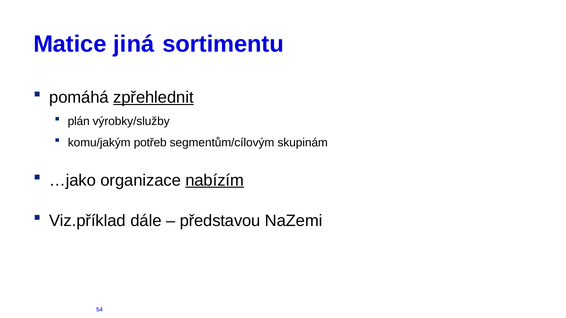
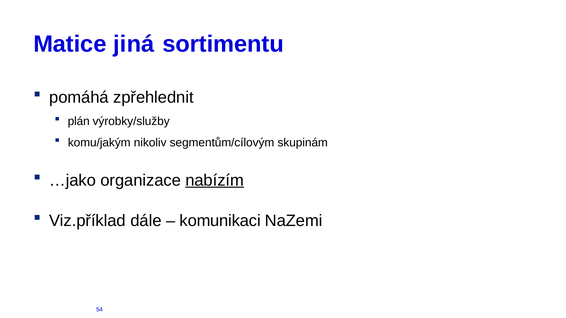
zpřehlednit underline: present -> none
potřeb: potřeb -> nikoliv
představou: představou -> komunikaci
